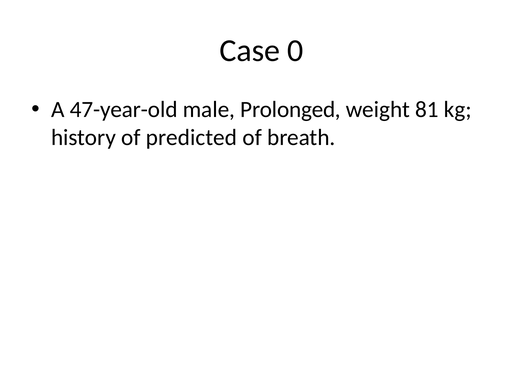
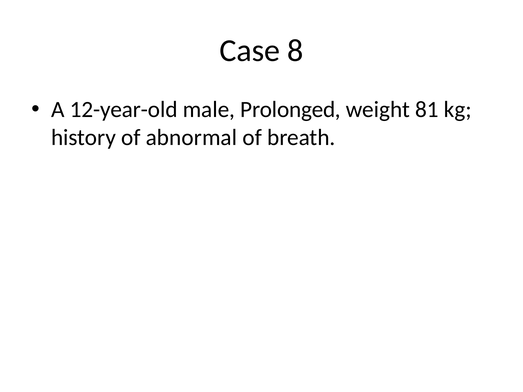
0: 0 -> 8
47-year-old: 47-year-old -> 12-year-old
predicted: predicted -> abnormal
